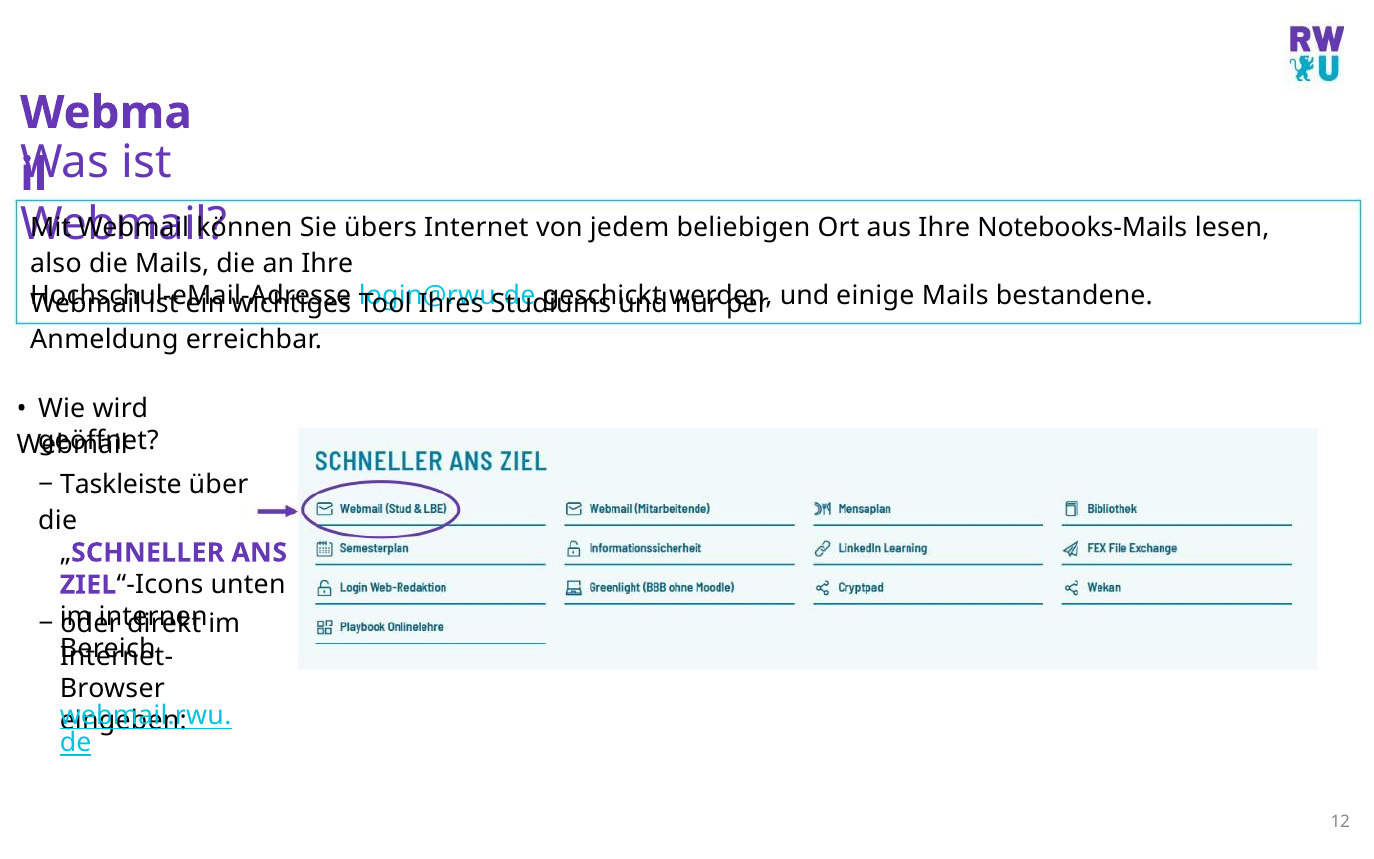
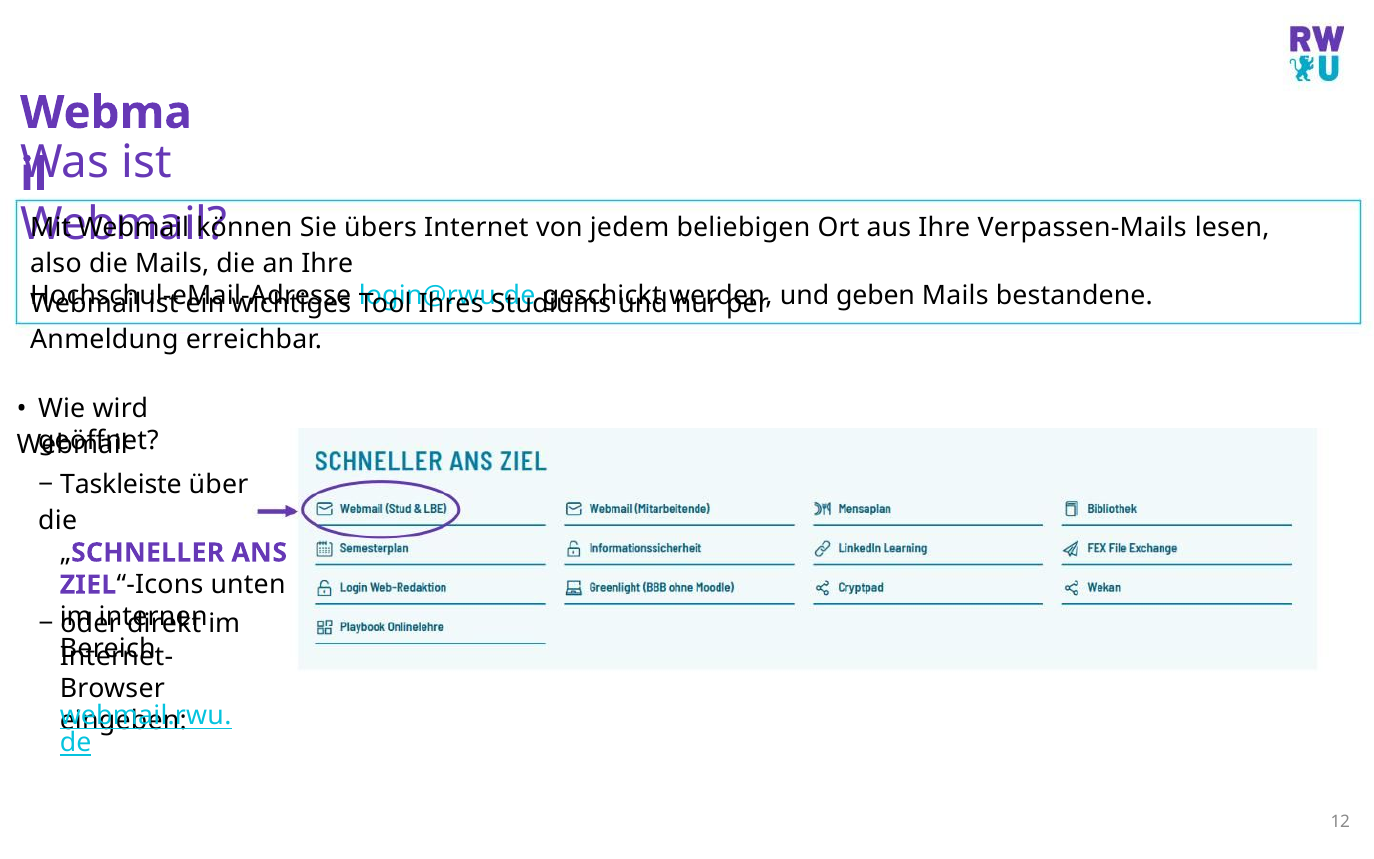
Notebooks-Mails: Notebooks-Mails -> Verpassen-Mails
einige: einige -> geben
